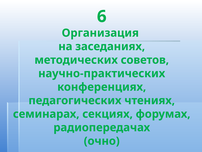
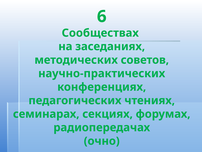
Организация: Организация -> Сообществах
